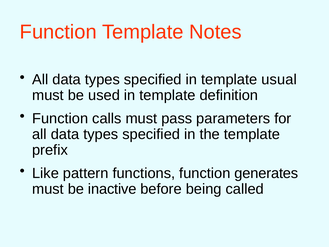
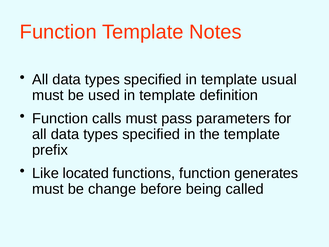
pattern: pattern -> located
inactive: inactive -> change
